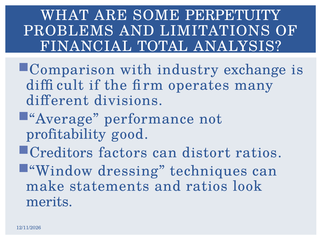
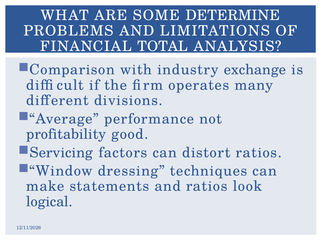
PERPETUITY: PERPETUITY -> DETERMINE
Creditors: Creditors -> Servicing
merits: merits -> logical
